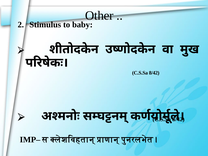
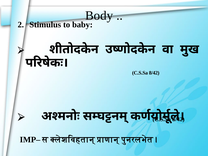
Other: Other -> Body
